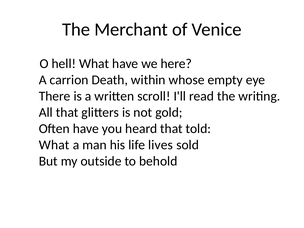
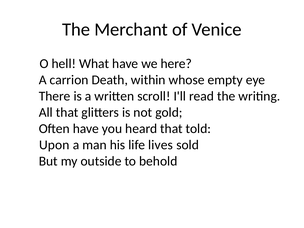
What at (54, 145): What -> Upon
